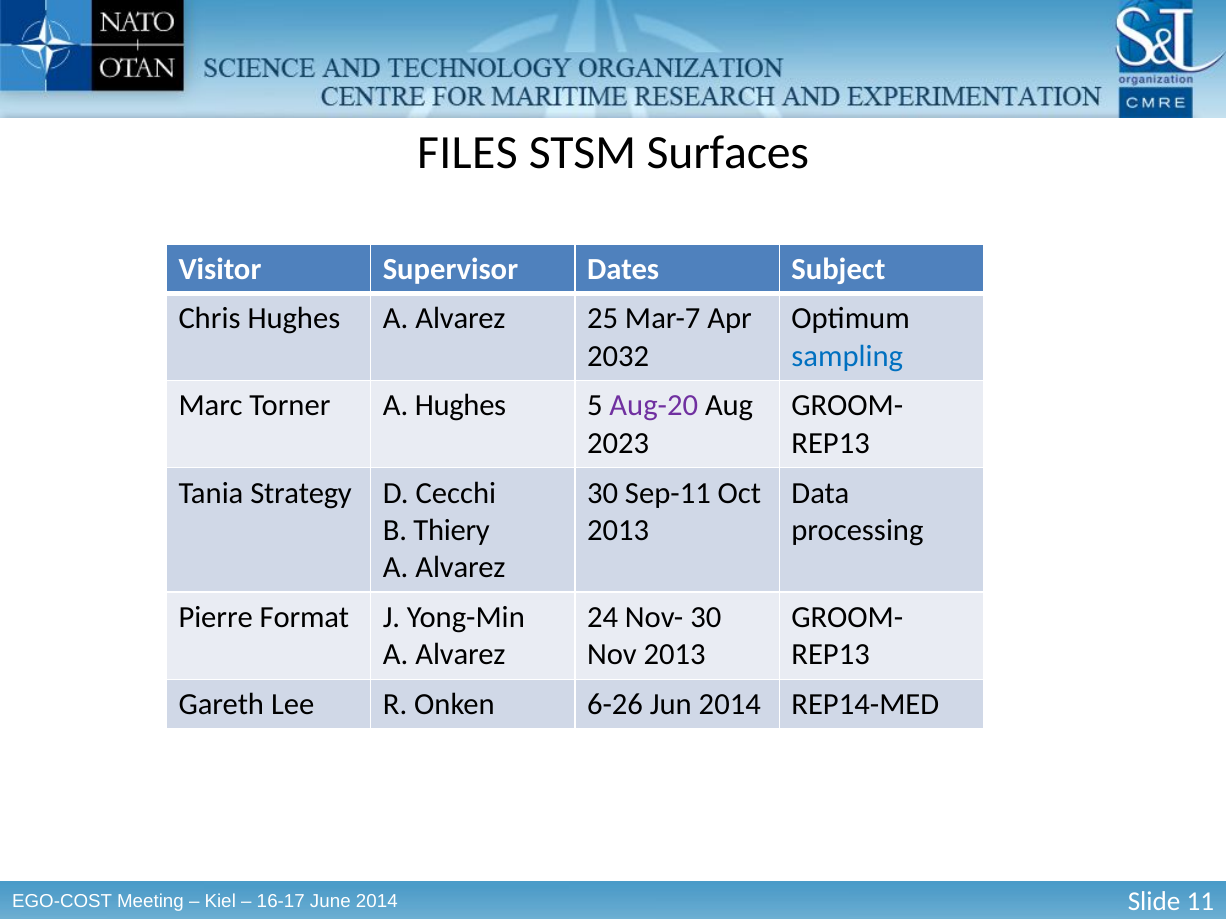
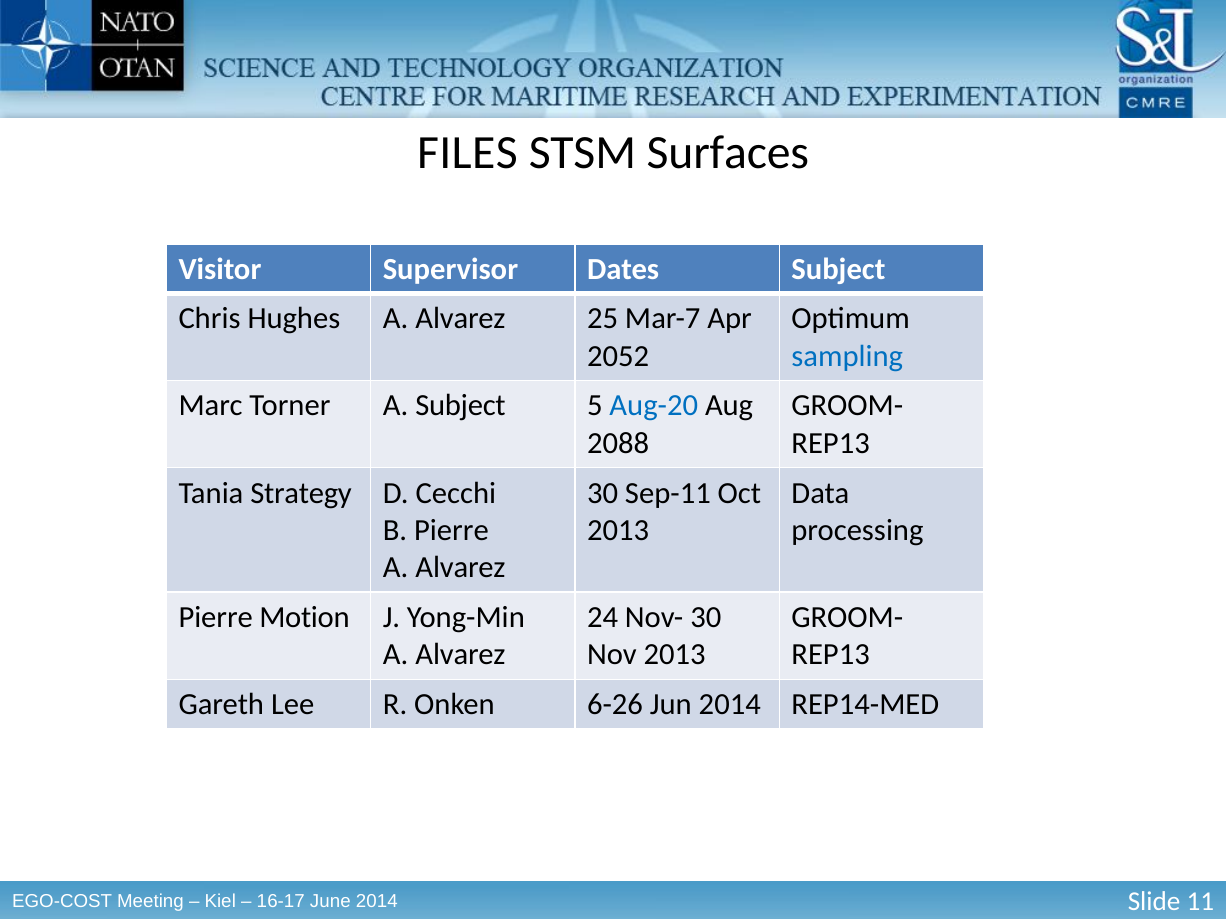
2032: 2032 -> 2052
A Hughes: Hughes -> Subject
Aug-20 colour: purple -> blue
2023: 2023 -> 2088
B Thiery: Thiery -> Pierre
Format: Format -> Motion
